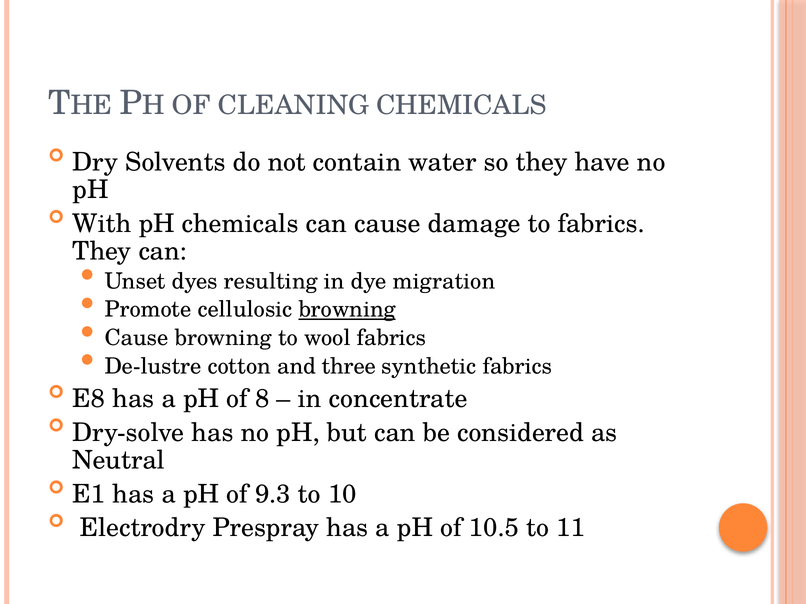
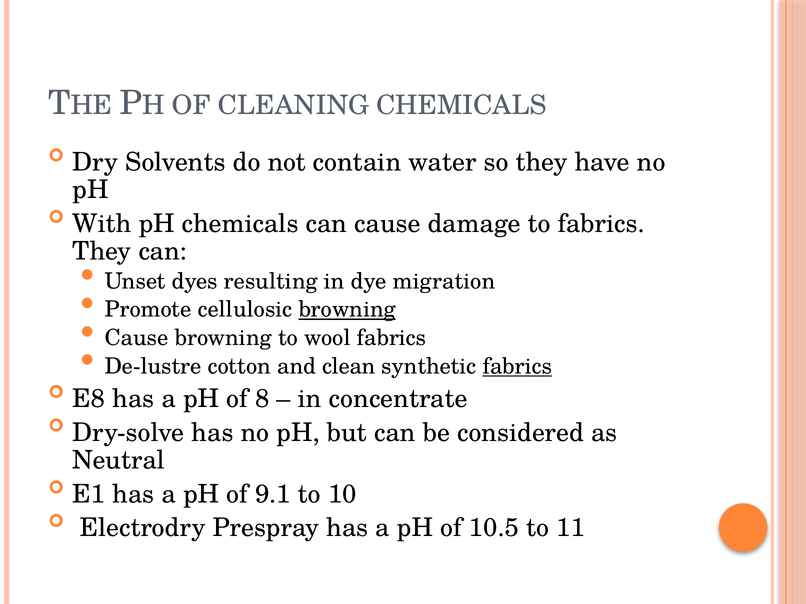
three: three -> clean
fabrics at (517, 367) underline: none -> present
9.3: 9.3 -> 9.1
